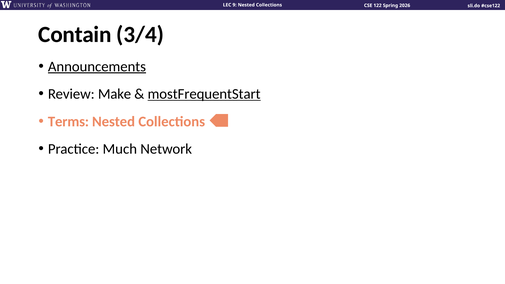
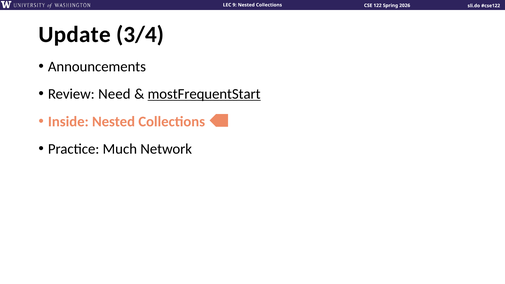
Contain: Contain -> Update
Announcements underline: present -> none
Make: Make -> Need
Terms: Terms -> Inside
